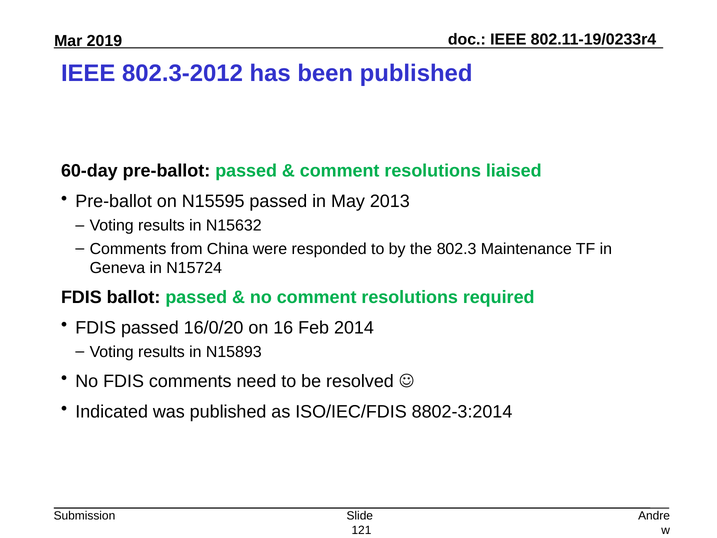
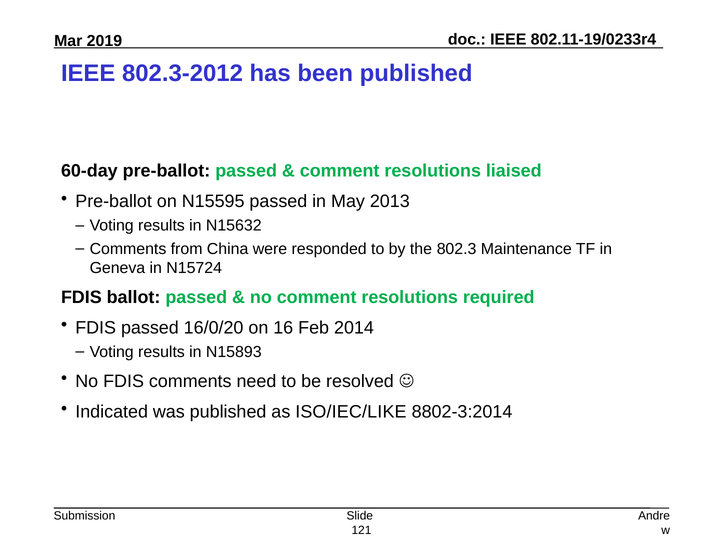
ISO/IEC/FDIS: ISO/IEC/FDIS -> ISO/IEC/LIKE
